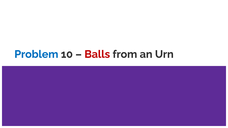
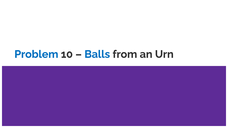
Balls colour: red -> blue
